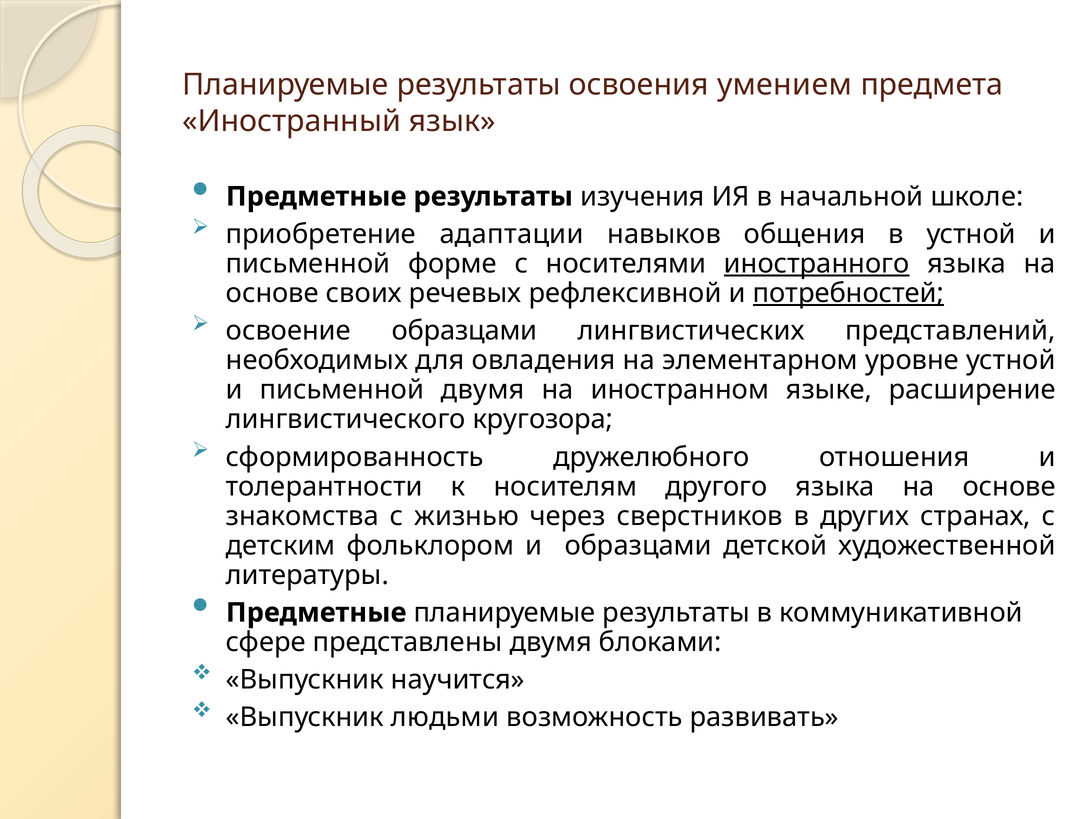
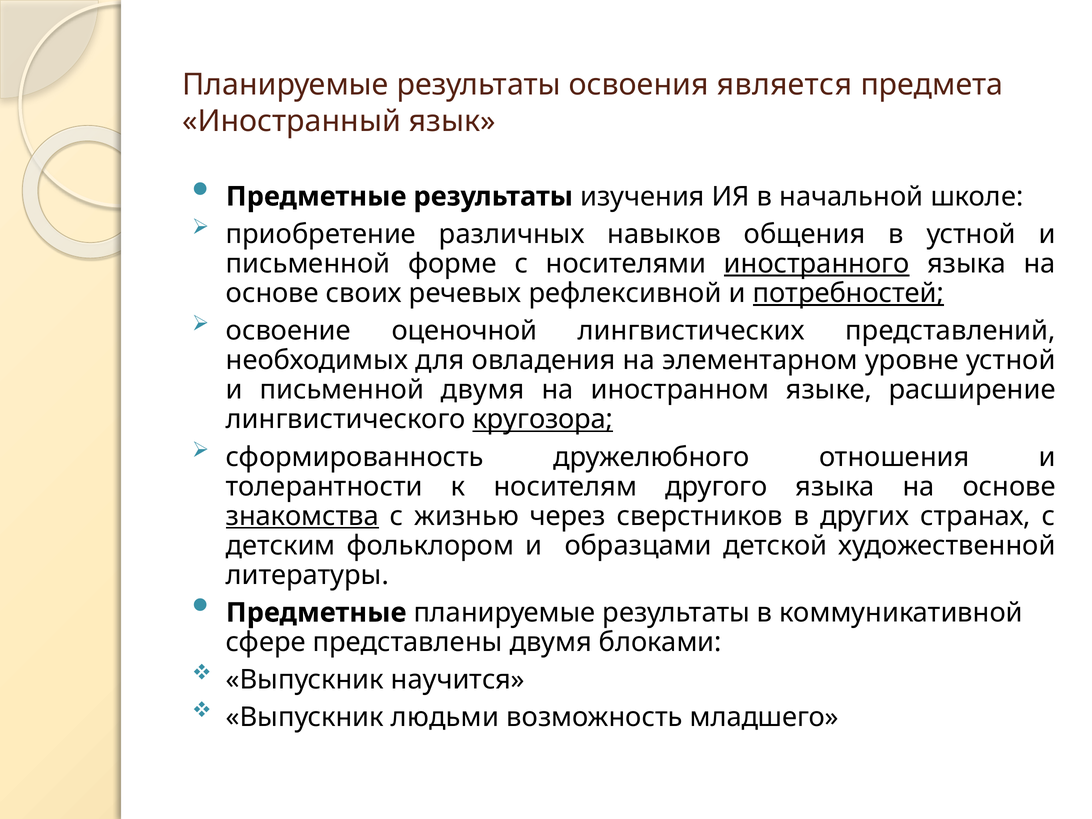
умением: умением -> является
адаптации: адаптации -> различных
освоение образцами: образцами -> оценочной
кругозора underline: none -> present
знакомства underline: none -> present
развивать: развивать -> младшего
